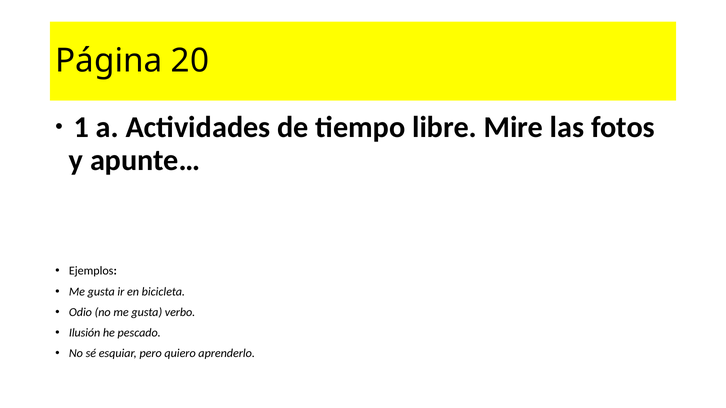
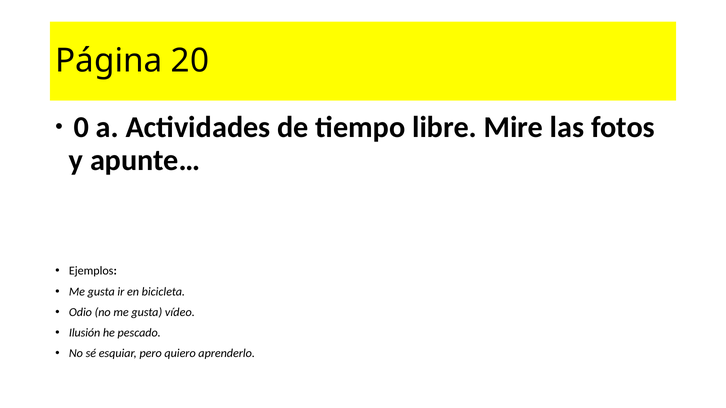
1: 1 -> 0
verbo: verbo -> vídeo
